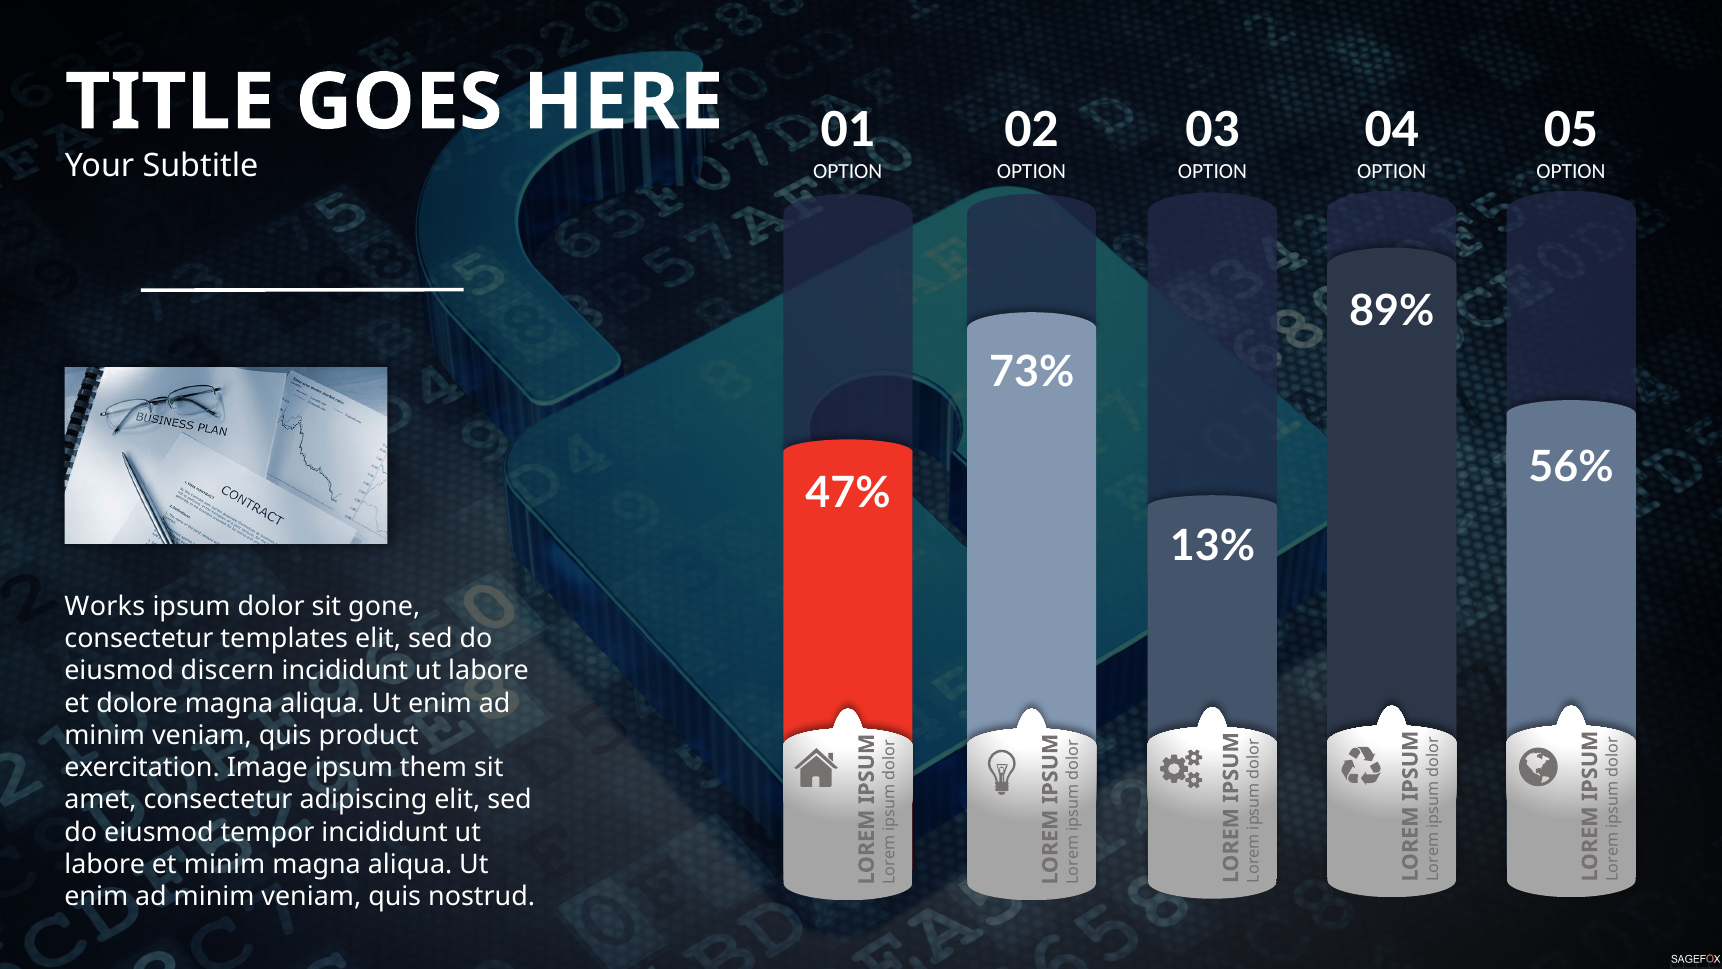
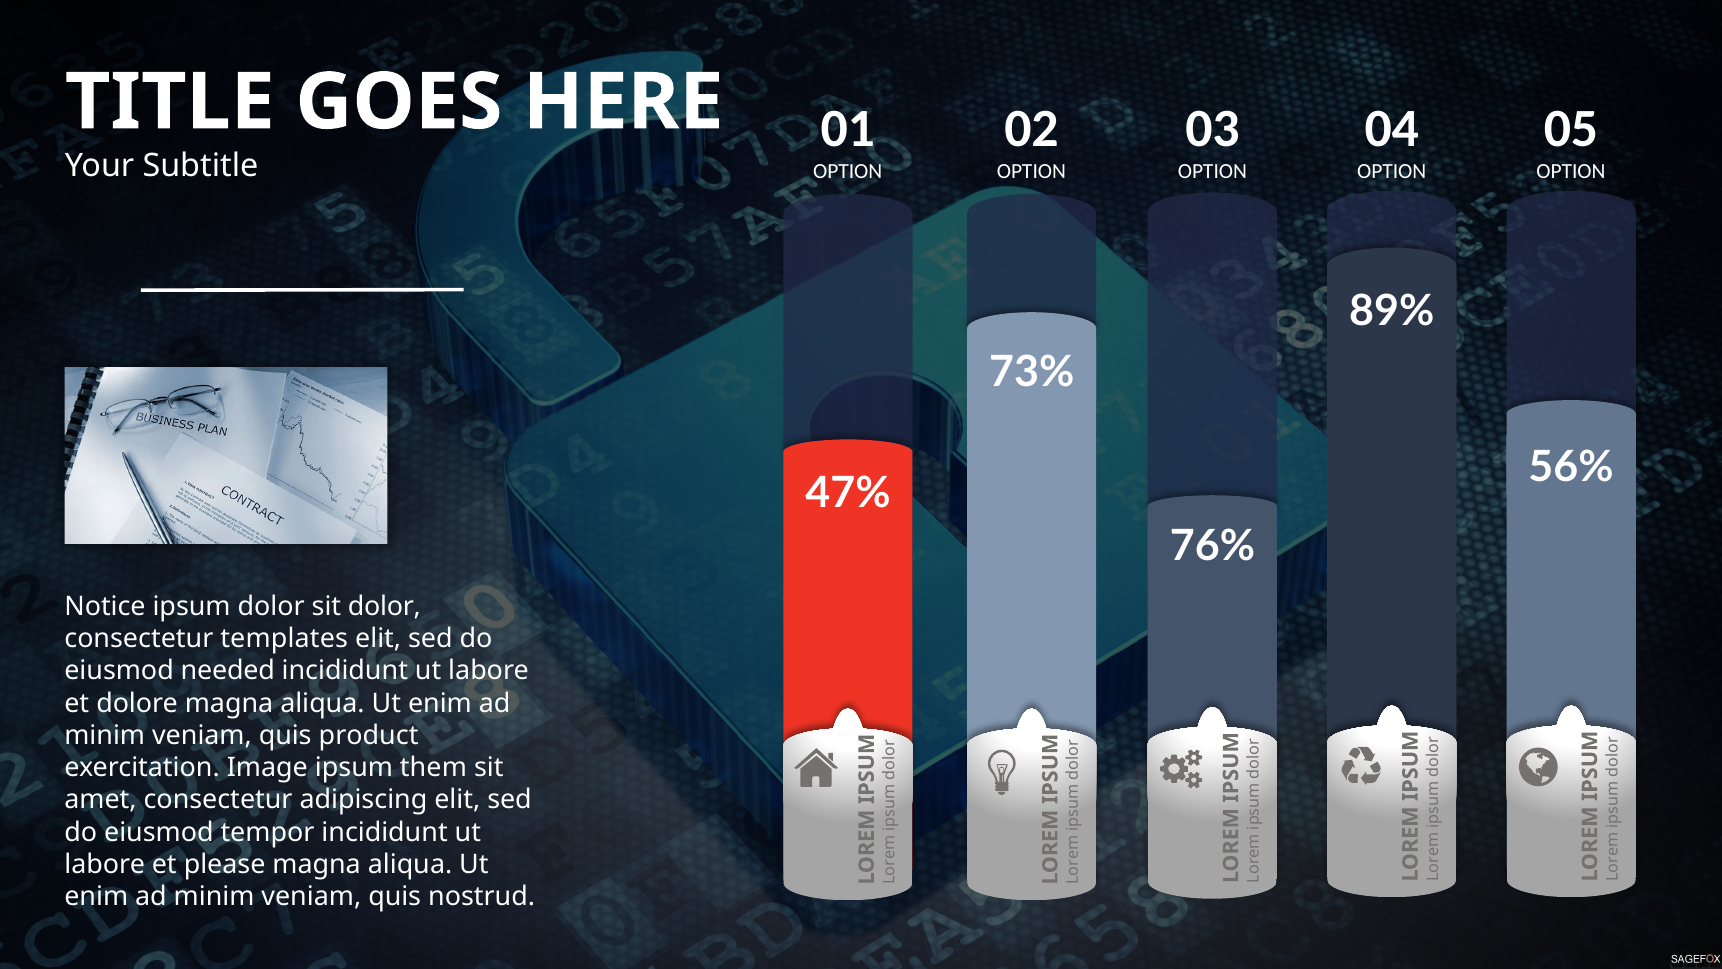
13%: 13% -> 76%
Works: Works -> Notice
sit gone: gone -> dolor
discern: discern -> needed
et minim: minim -> please
